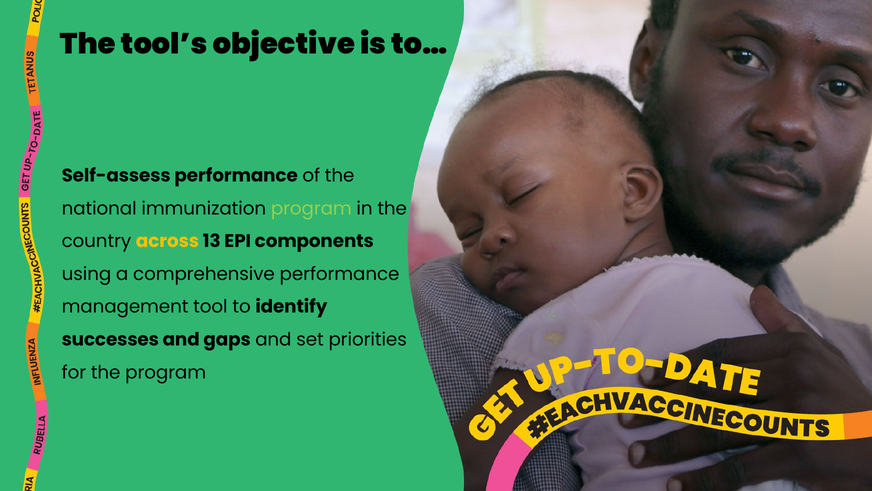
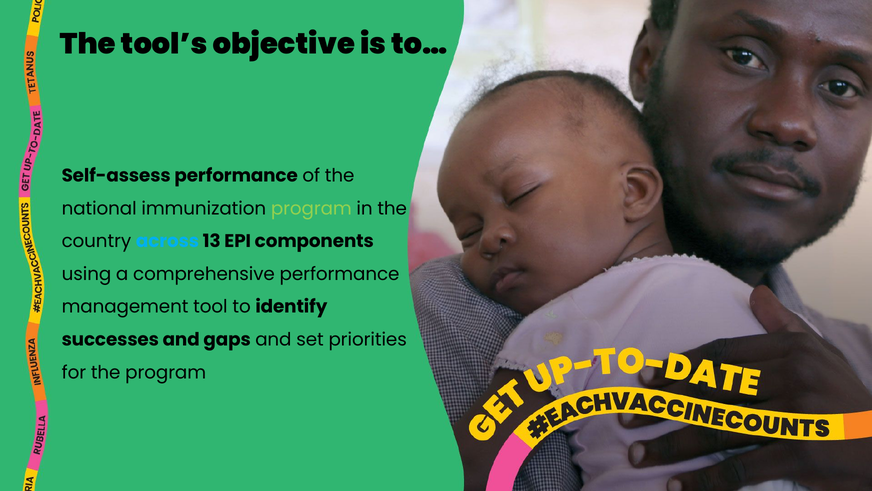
across colour: yellow -> light blue
